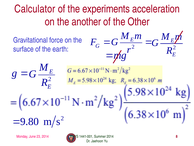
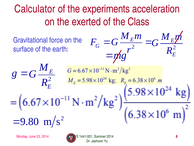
another: another -> exerted
Other: Other -> Class
